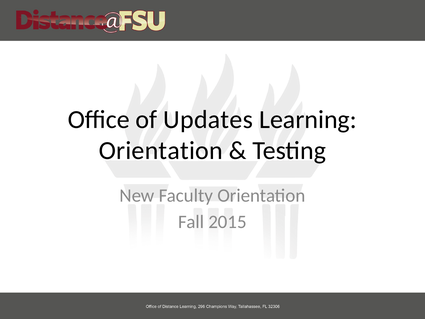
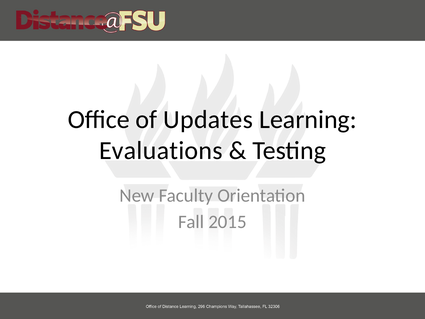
Orientation at (161, 151): Orientation -> Evaluations
